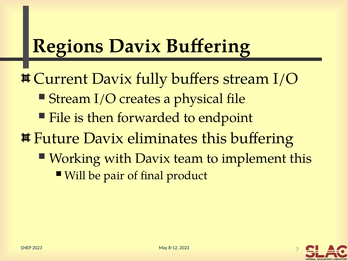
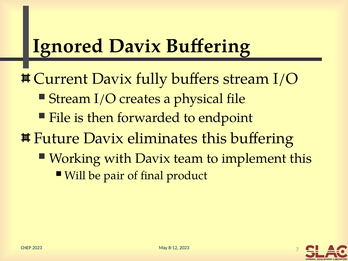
Regions: Regions -> Ignored
